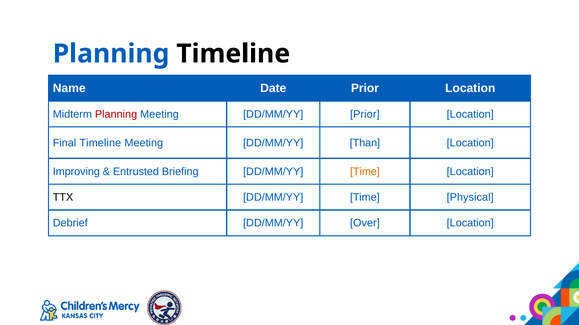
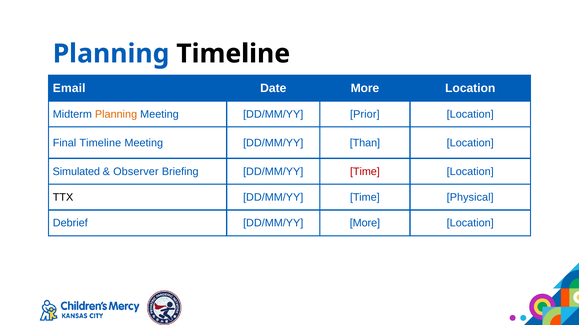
Name: Name -> Email
Date Prior: Prior -> More
Planning at (116, 114) colour: red -> orange
Improving: Improving -> Simulated
Entrusted: Entrusted -> Observer
Time at (365, 172) colour: orange -> red
DD/MM/YY Over: Over -> More
